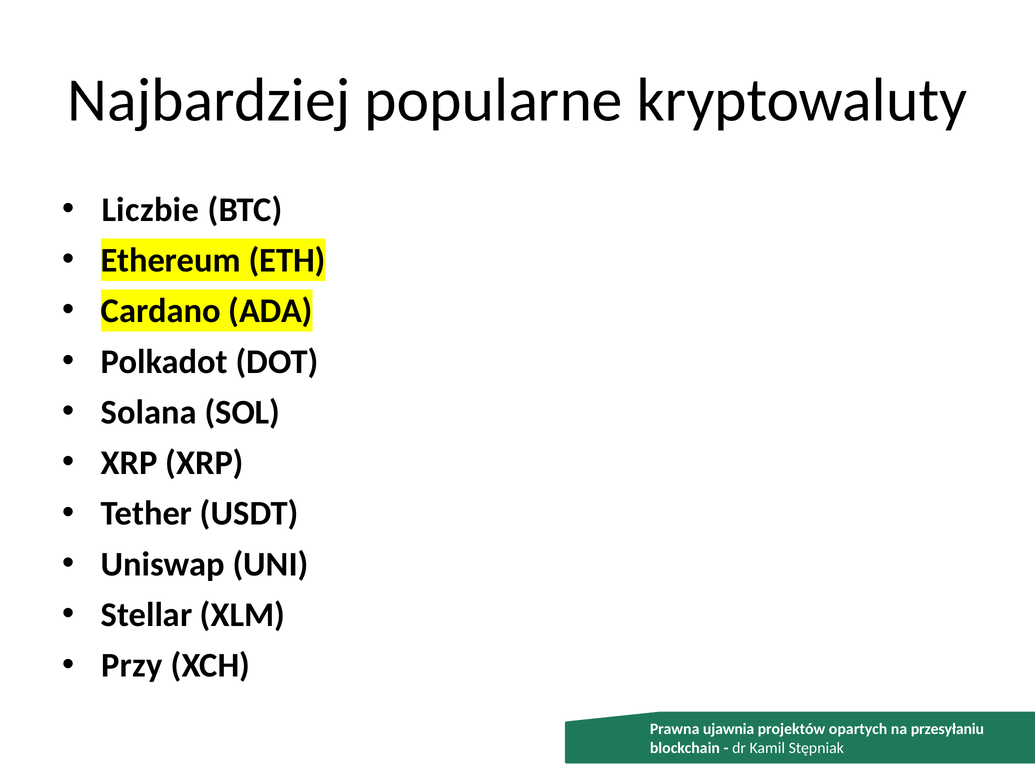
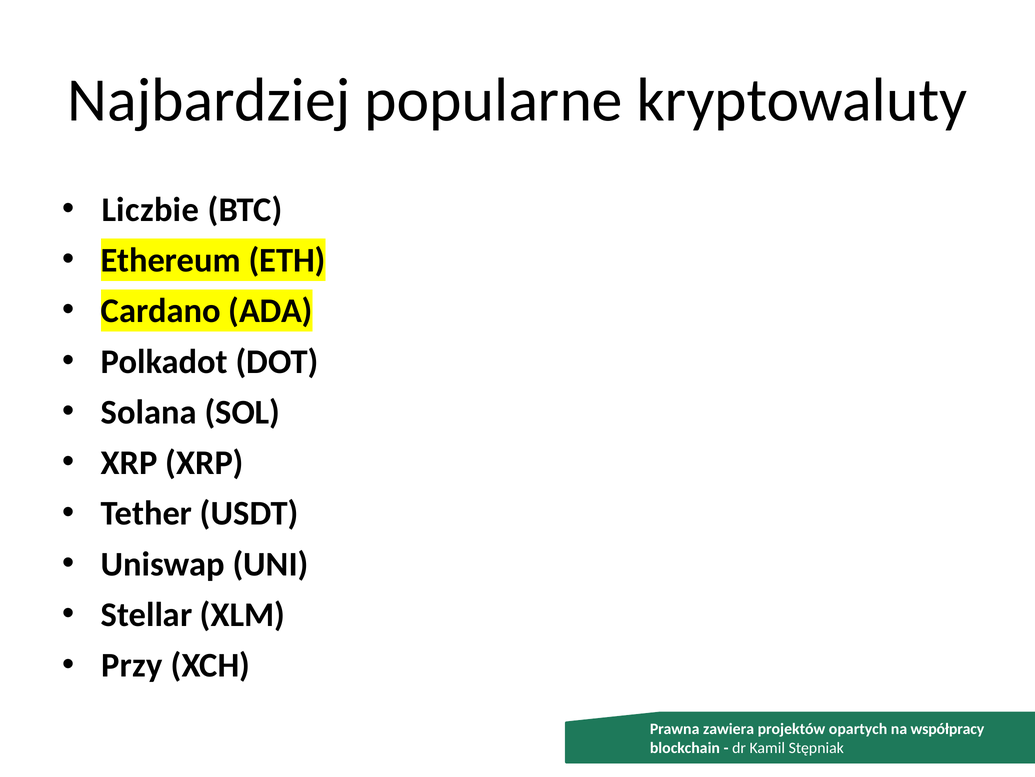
ujawnia: ujawnia -> zawiera
przesyłaniu: przesyłaniu -> współpracy
